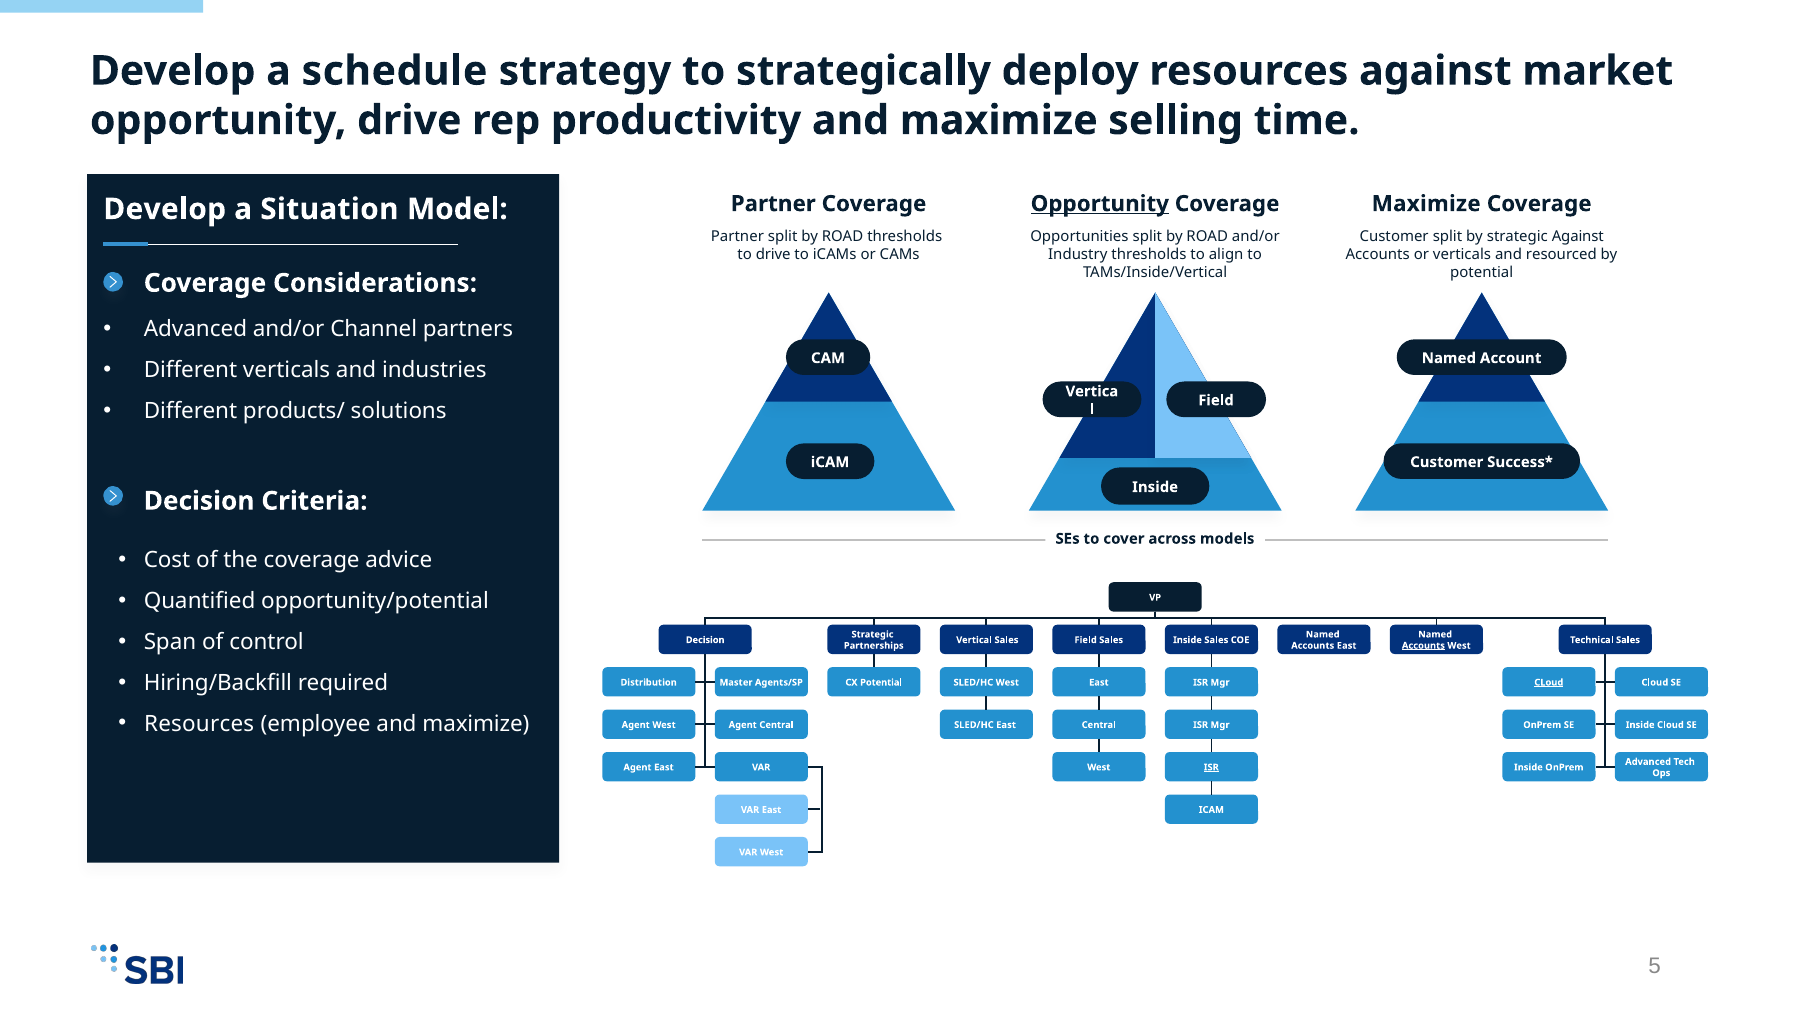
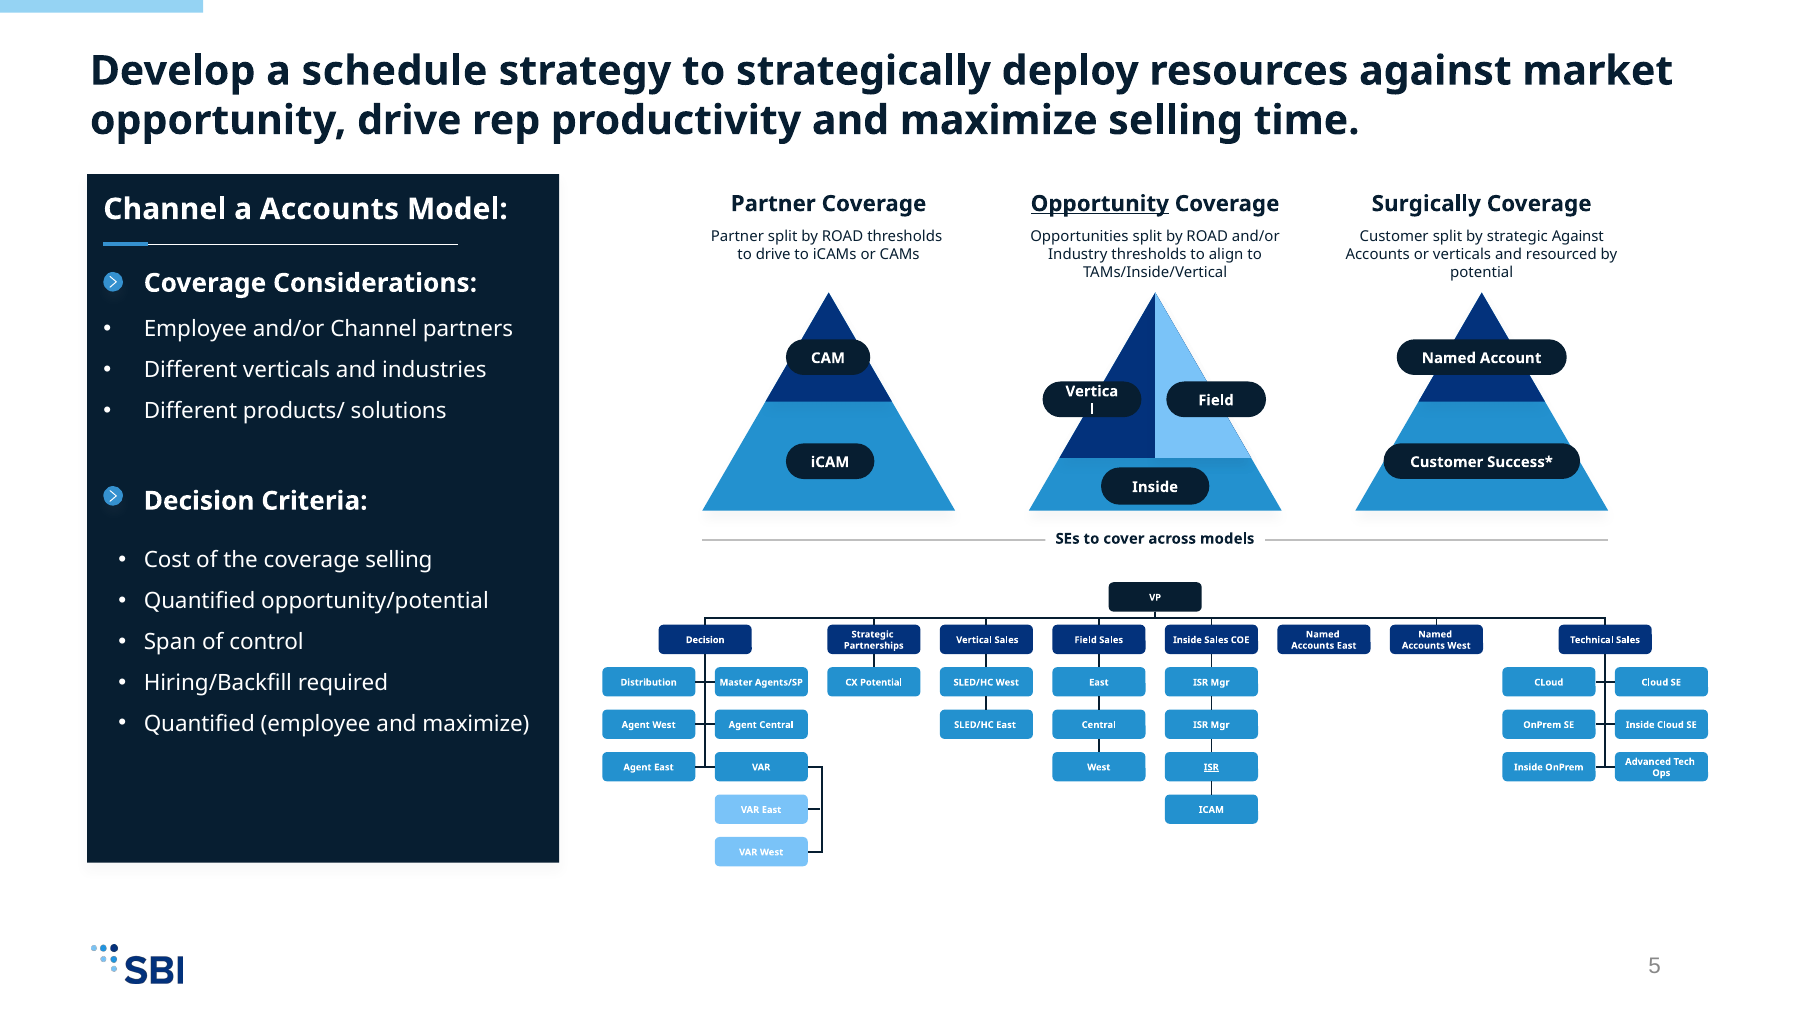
Maximize at (1426, 204): Maximize -> Surgically
Develop at (165, 209): Develop -> Channel
a Situation: Situation -> Accounts
Advanced at (195, 329): Advanced -> Employee
coverage advice: advice -> selling
Accounts at (1423, 645) underline: present -> none
CLoud at (1549, 682) underline: present -> none
Resources at (199, 723): Resources -> Quantified
